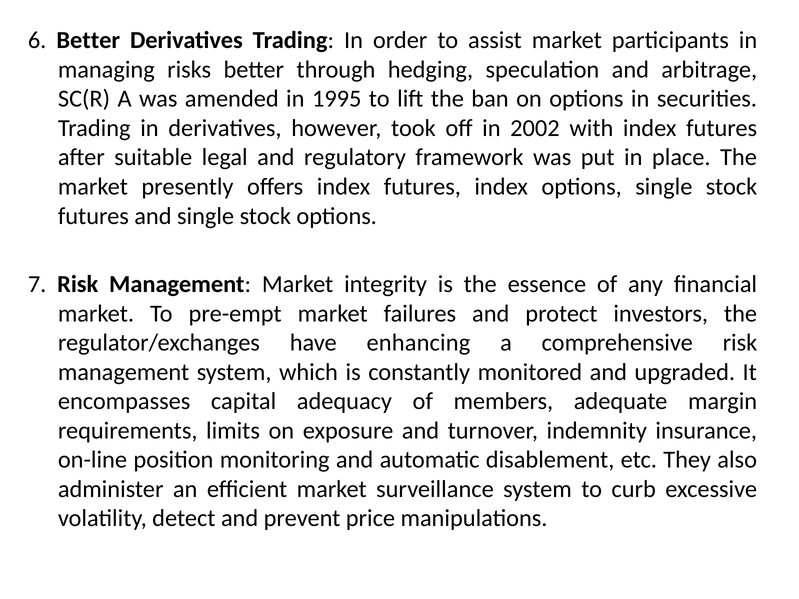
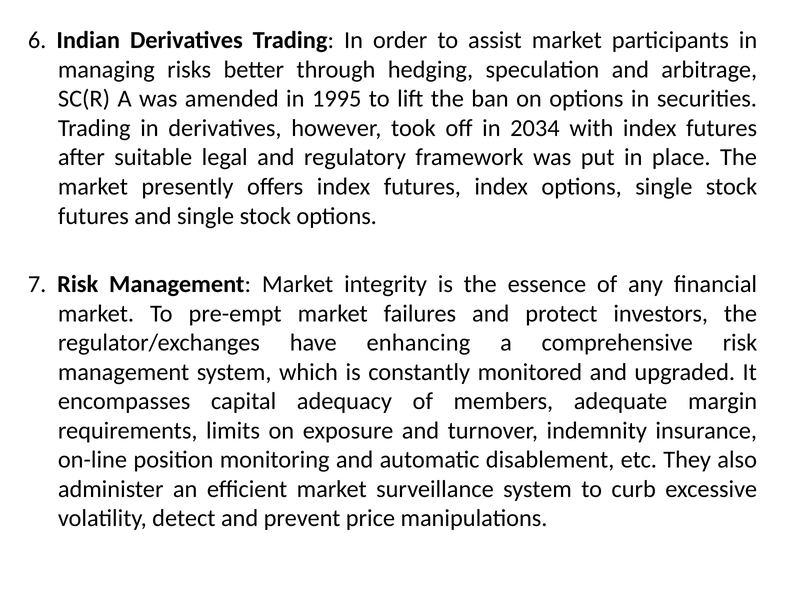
6 Better: Better -> Indian
2002: 2002 -> 2034
